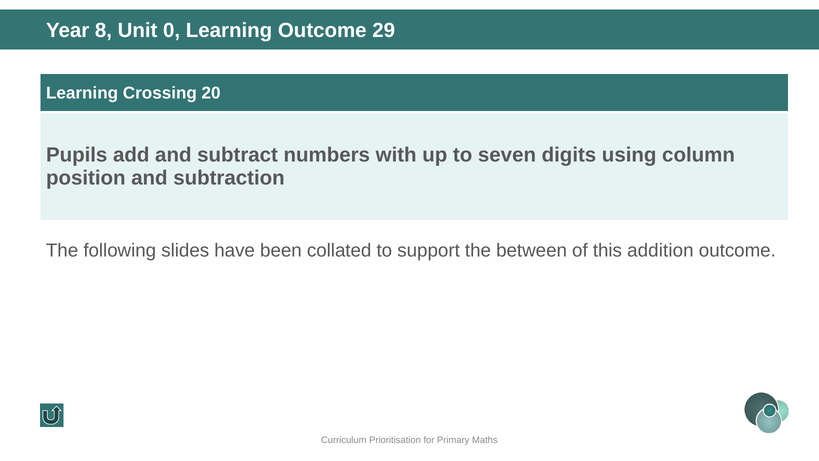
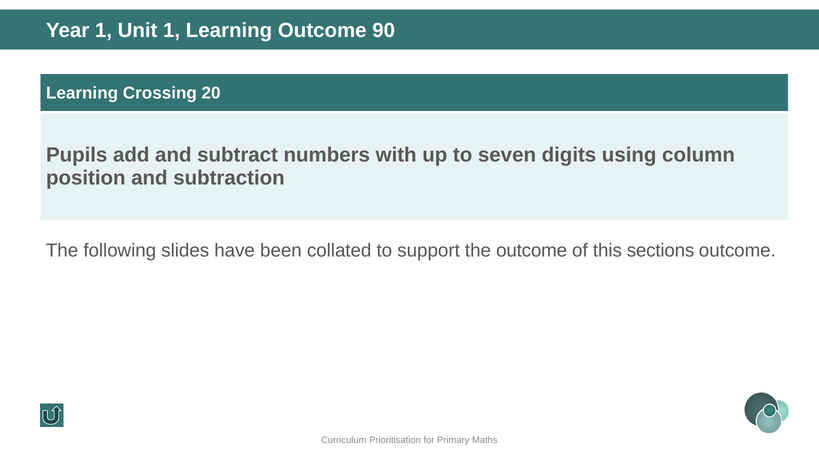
Year 8: 8 -> 1
Unit 0: 0 -> 1
29: 29 -> 90
the between: between -> outcome
addition: addition -> sections
